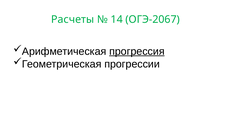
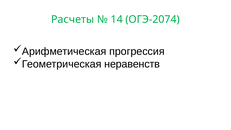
ОГЭ-2067: ОГЭ-2067 -> ОГЭ-2074
прогрессия underline: present -> none
прогрессии: прогрессии -> неравенств
